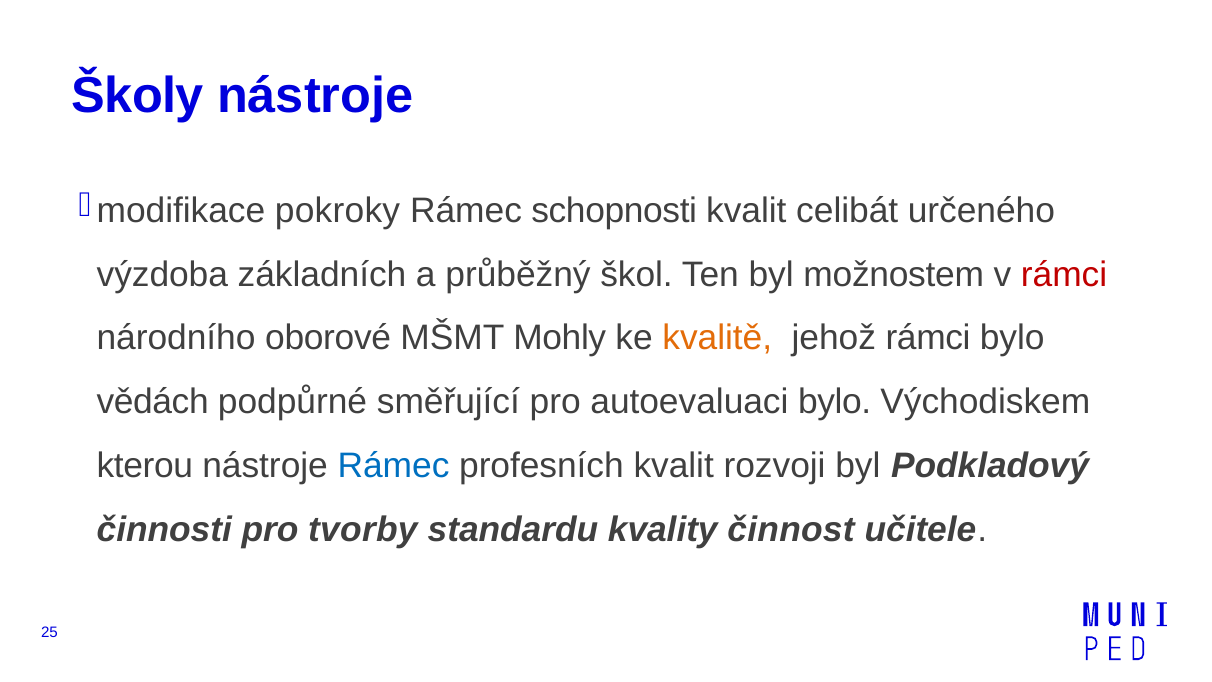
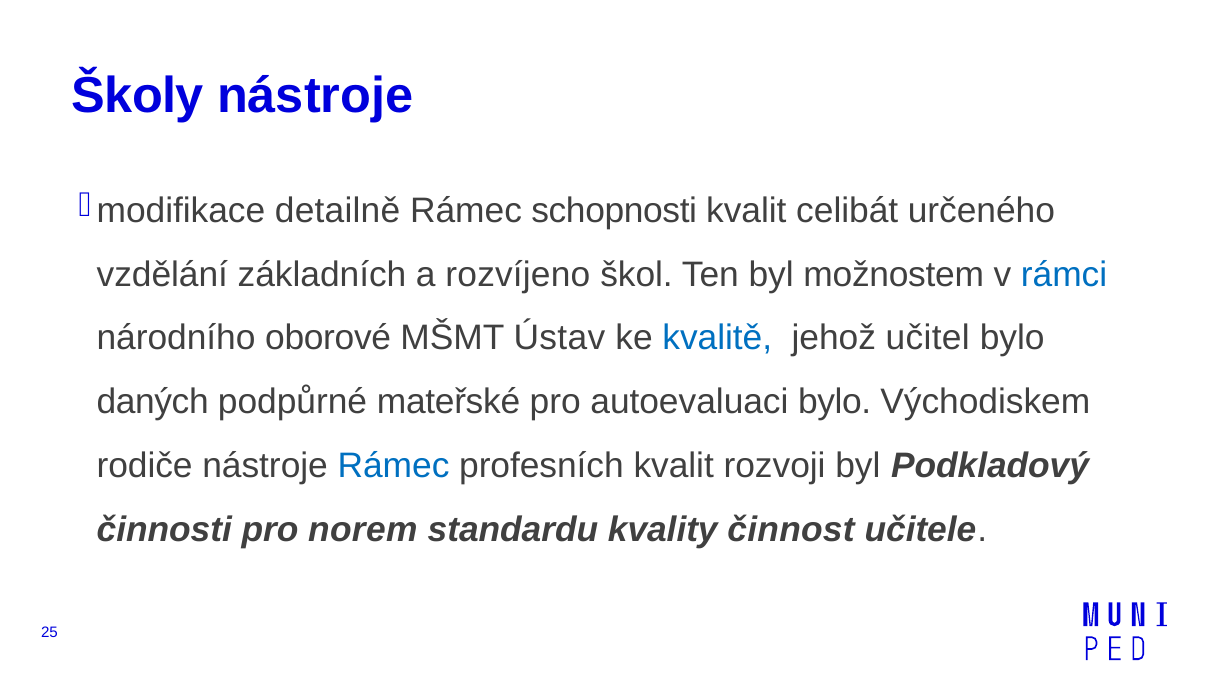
pokroky: pokroky -> detailně
výzdoba: výzdoba -> vzdělání
průběžný: průběžný -> rozvíjeno
rámci at (1064, 274) colour: red -> blue
Mohly: Mohly -> Ústav
kvalitě colour: orange -> blue
jehož rámci: rámci -> učitel
vědách: vědách -> daných
směřující: směřující -> mateřské
kterou: kterou -> rodiče
tvorby: tvorby -> norem
